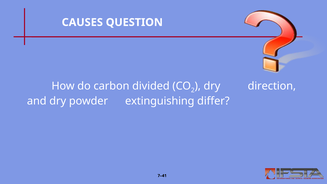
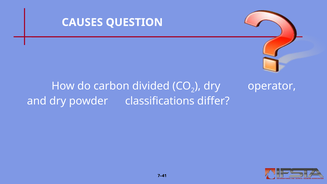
direction: direction -> operator
extinguishing: extinguishing -> classifications
